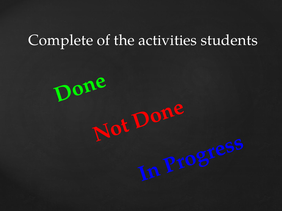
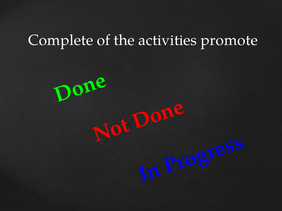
students: students -> promote
